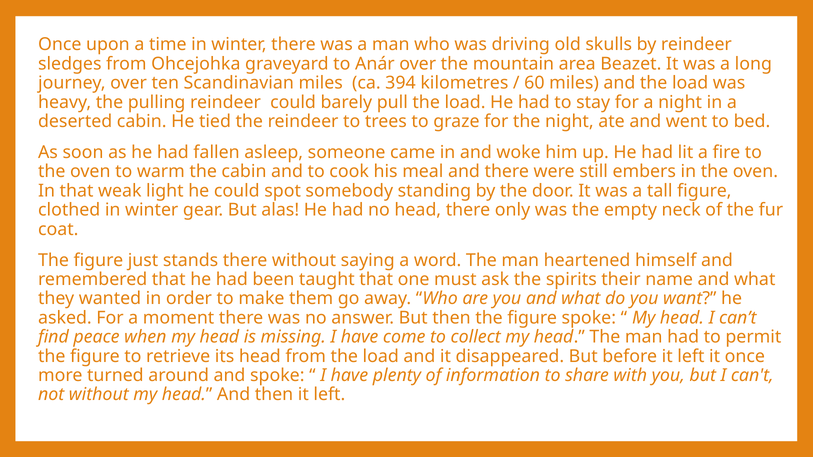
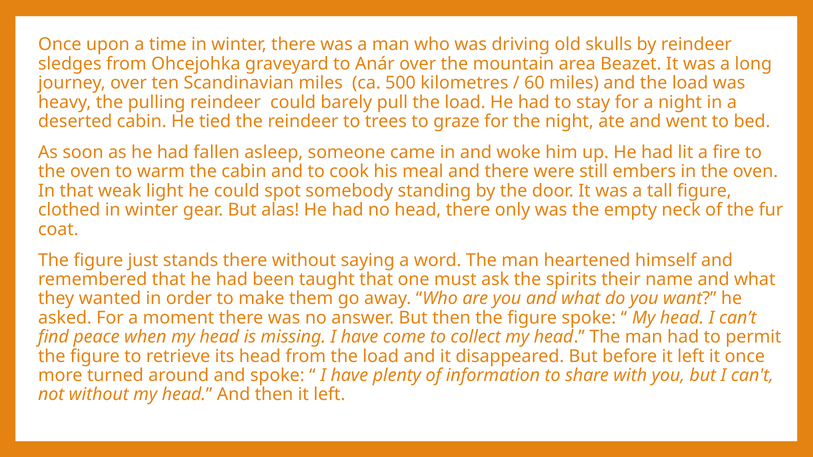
394: 394 -> 500
